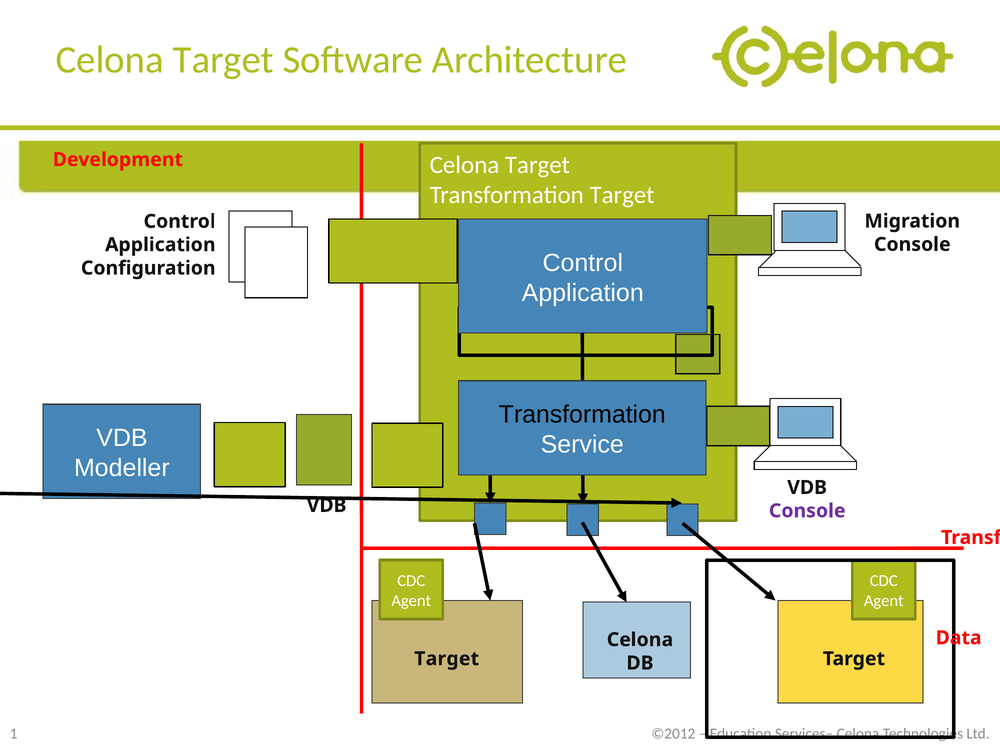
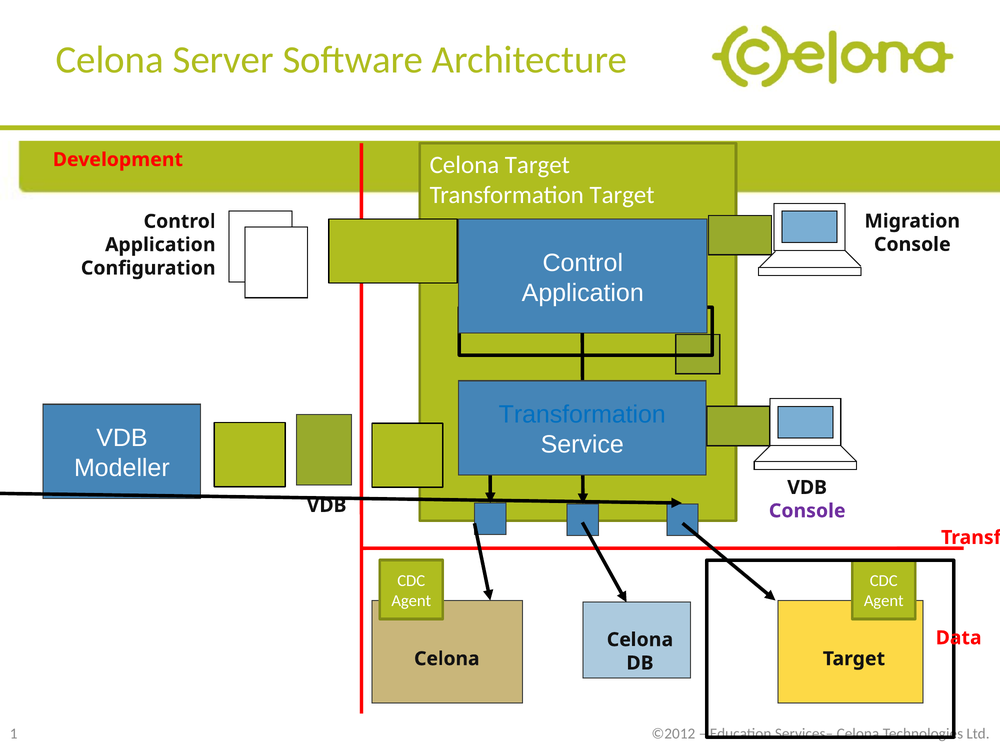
Target at (223, 60): Target -> Server
Transformation at (582, 415) colour: black -> blue
Target at (447, 659): Target -> Celona
